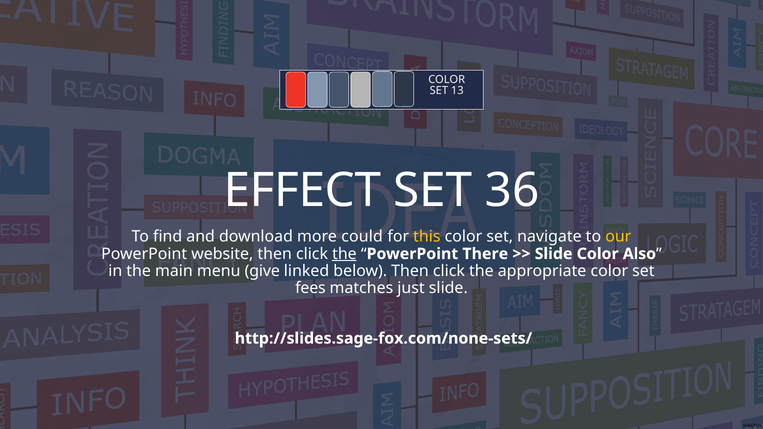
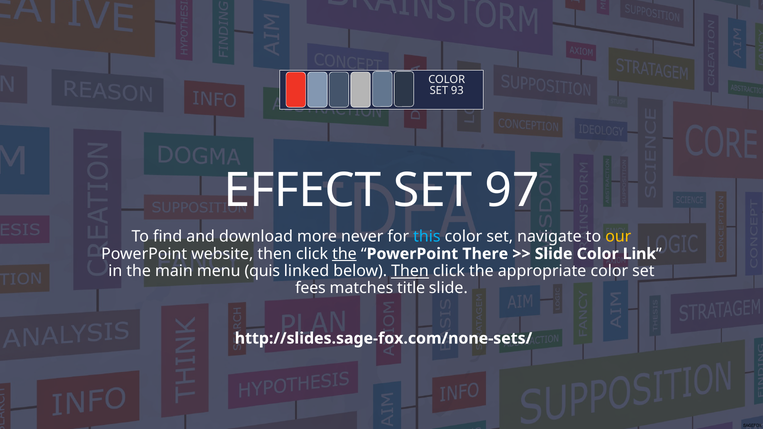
13: 13 -> 93
36: 36 -> 97
could: could -> never
this colour: yellow -> light blue
Also: Also -> Link
give: give -> quis
Then at (410, 271) underline: none -> present
just: just -> title
